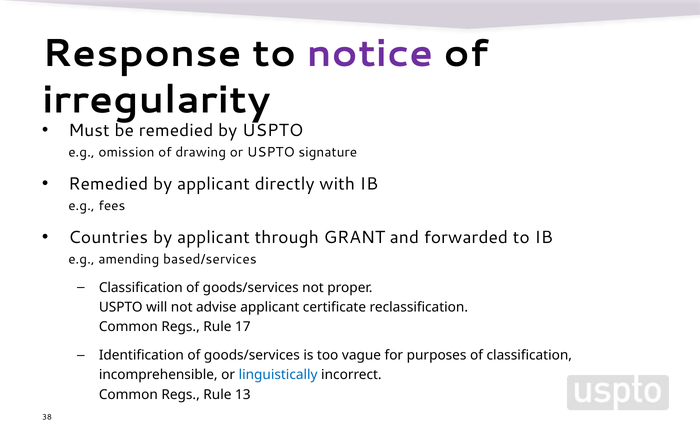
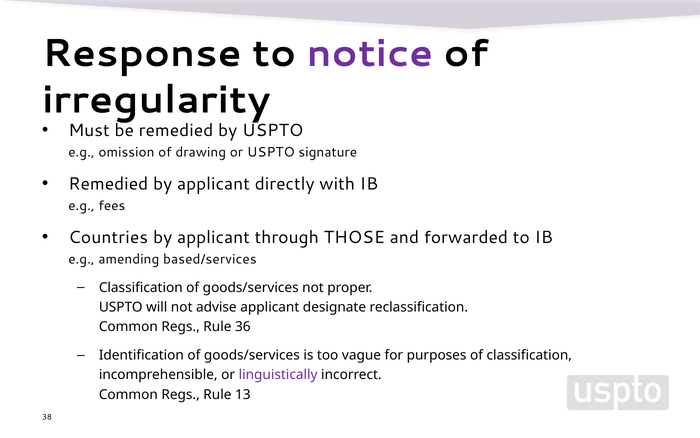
GRANT: GRANT -> THOSE
certificate: certificate -> designate
17: 17 -> 36
linguistically colour: blue -> purple
